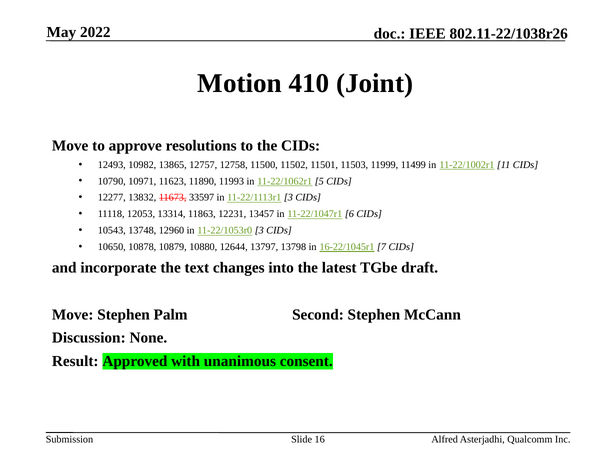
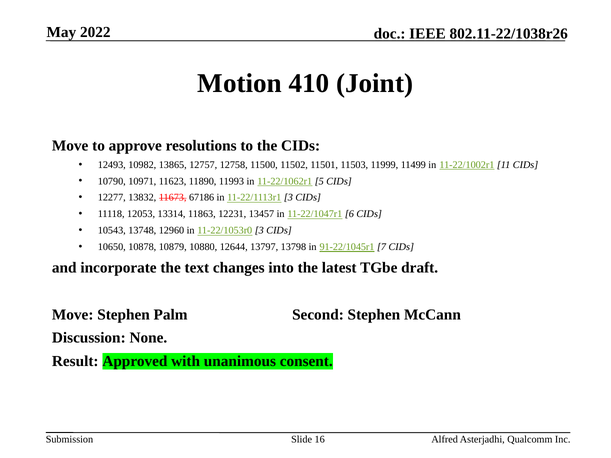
33597: 33597 -> 67186
16-22/1045r1: 16-22/1045r1 -> 91-22/1045r1
